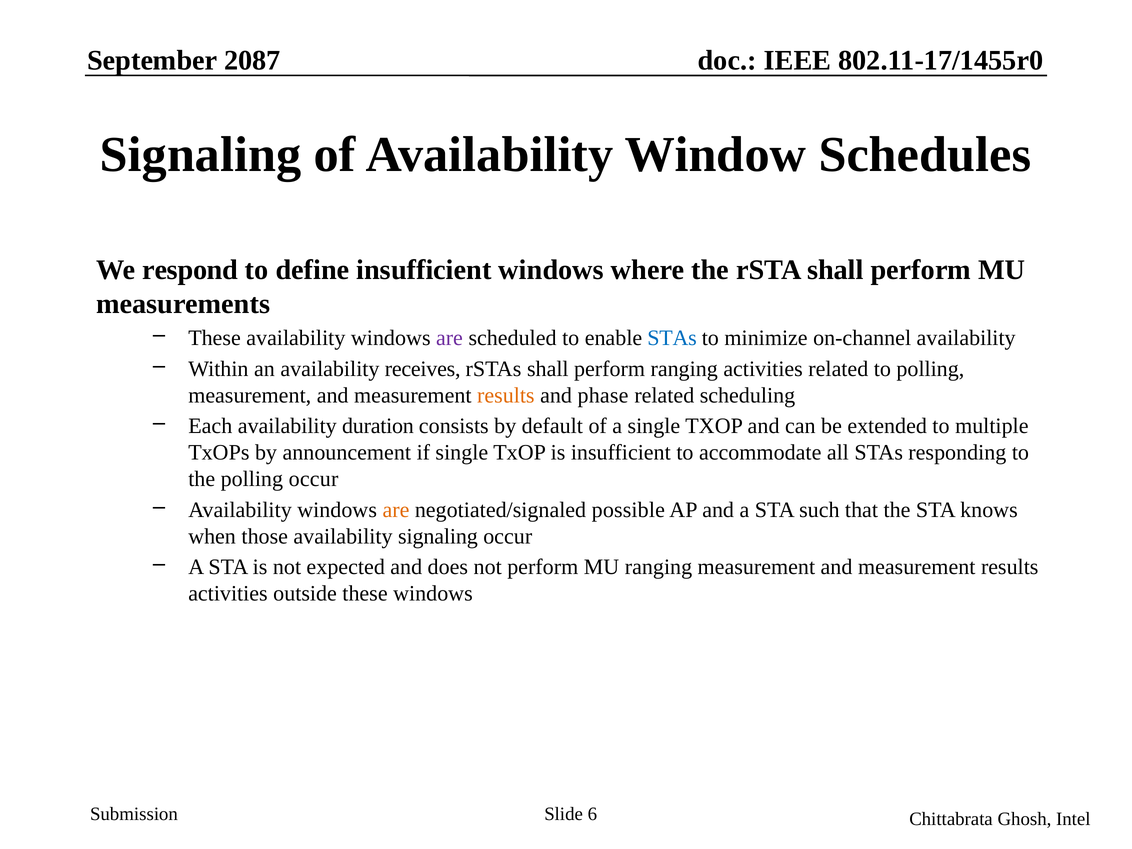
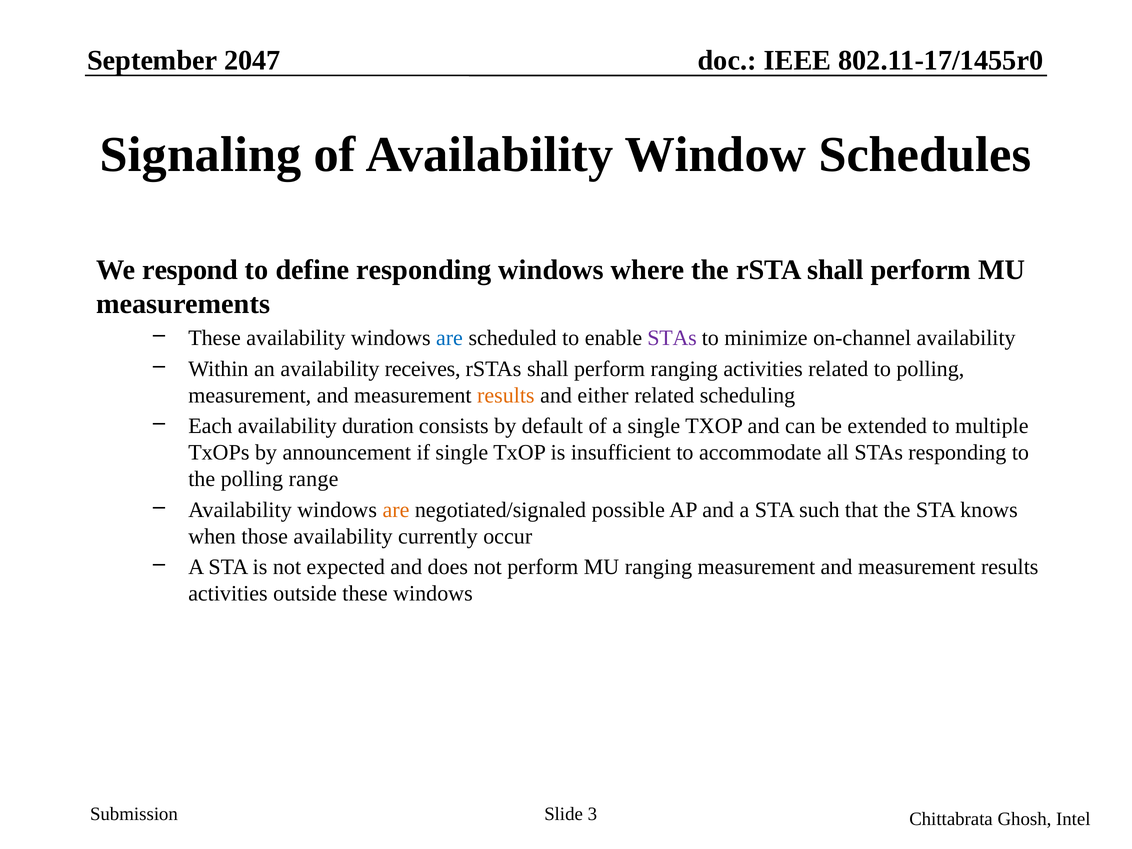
2087: 2087 -> 2047
define insufficient: insufficient -> responding
are at (449, 338) colour: purple -> blue
STAs at (672, 338) colour: blue -> purple
phase: phase -> either
polling occur: occur -> range
availability signaling: signaling -> currently
6: 6 -> 3
